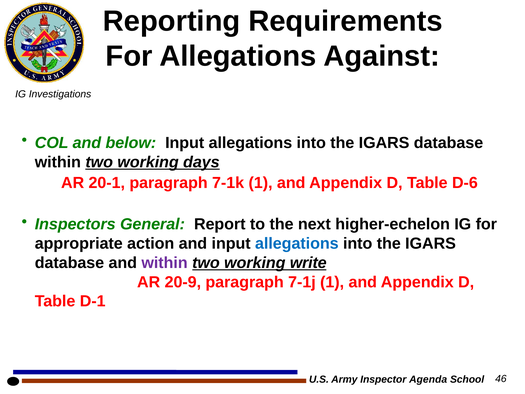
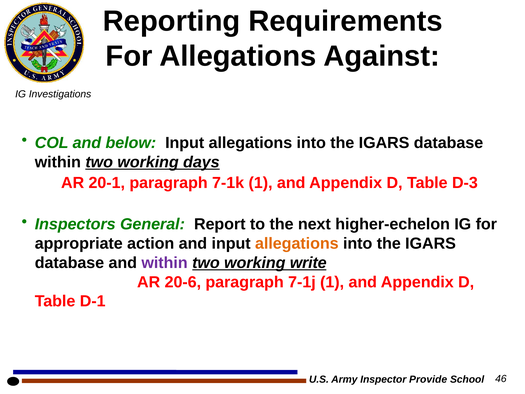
D-6: D-6 -> D-3
allegations at (297, 243) colour: blue -> orange
20-9: 20-9 -> 20-6
Agenda: Agenda -> Provide
